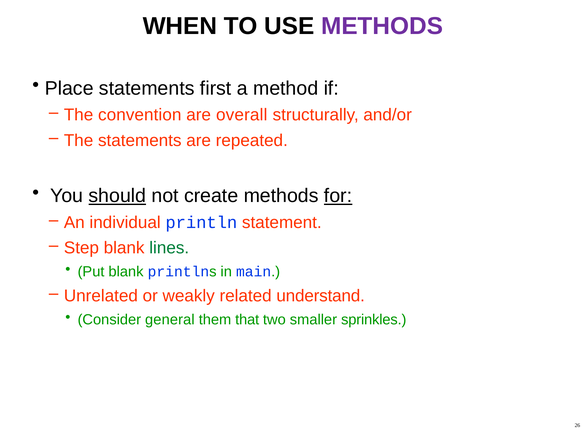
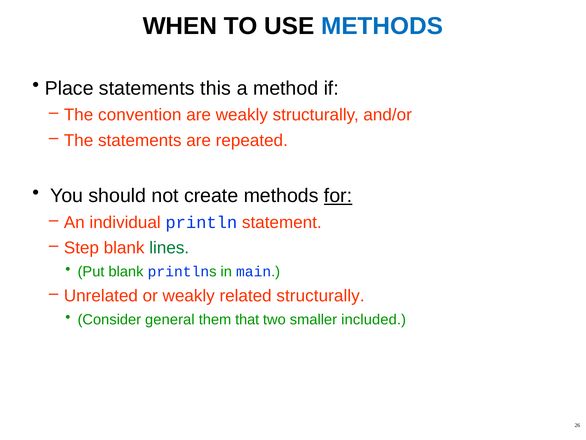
METHODS at (382, 26) colour: purple -> blue
first: first -> this
are overall: overall -> weakly
should underline: present -> none
related understand: understand -> structurally
sprinkles: sprinkles -> included
